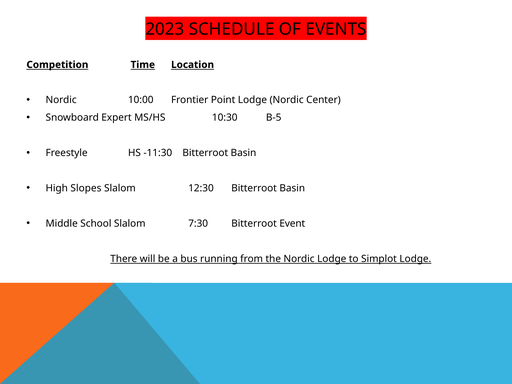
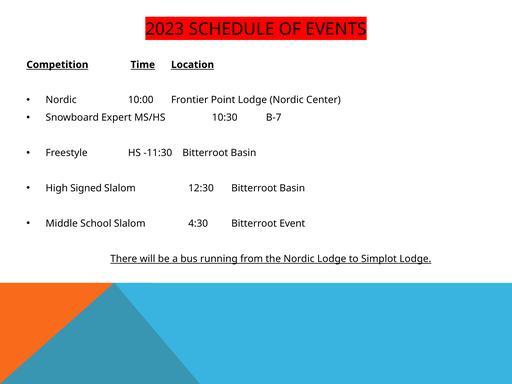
B-5: B-5 -> B-7
Slopes: Slopes -> Signed
7:30: 7:30 -> 4:30
